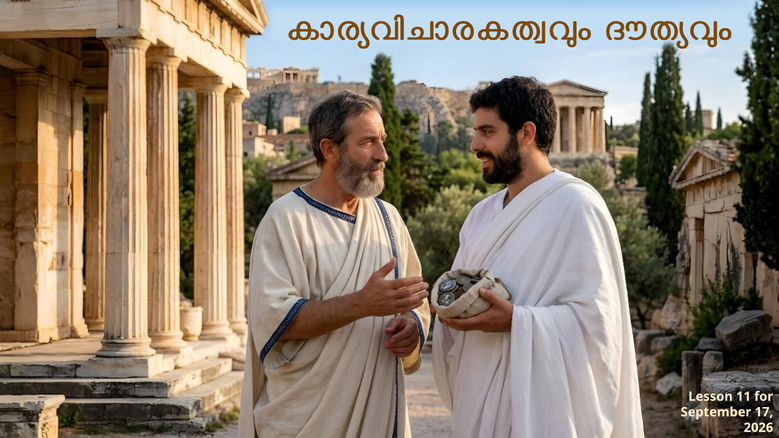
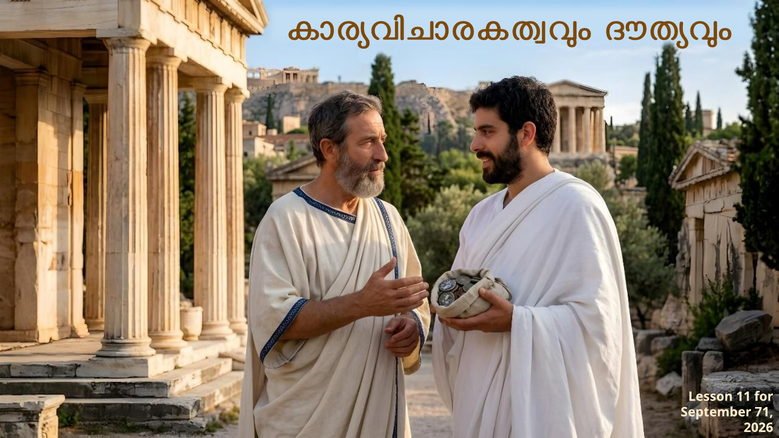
17: 17 -> 71
